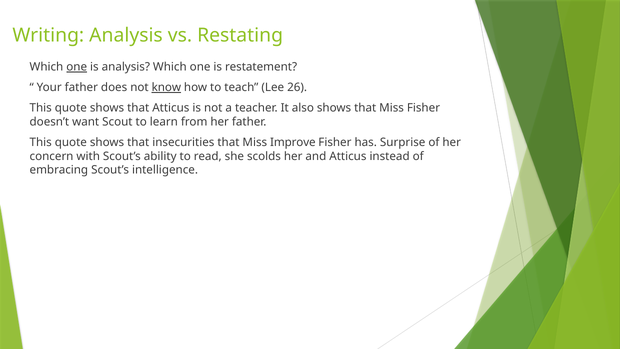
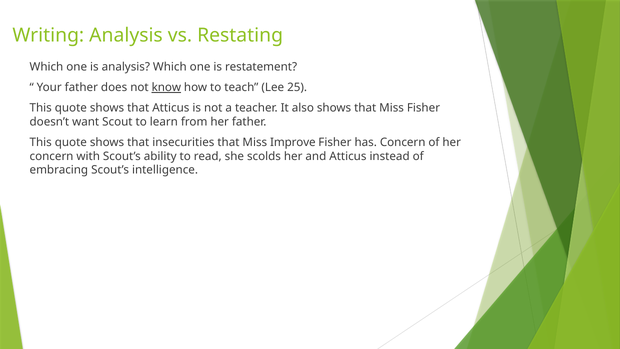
one at (77, 67) underline: present -> none
26: 26 -> 25
has Surprise: Surprise -> Concern
